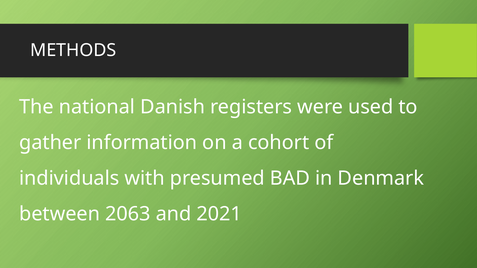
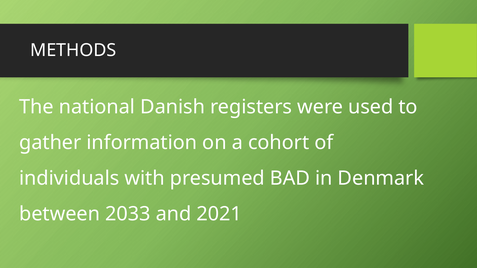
2063: 2063 -> 2033
